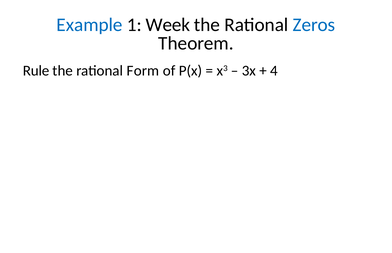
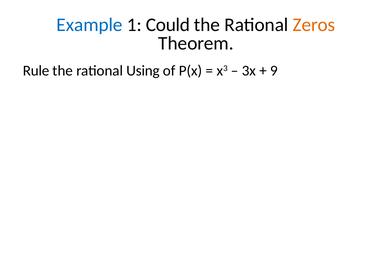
Week: Week -> Could
Zeros colour: blue -> orange
Form: Form -> Using
4: 4 -> 9
